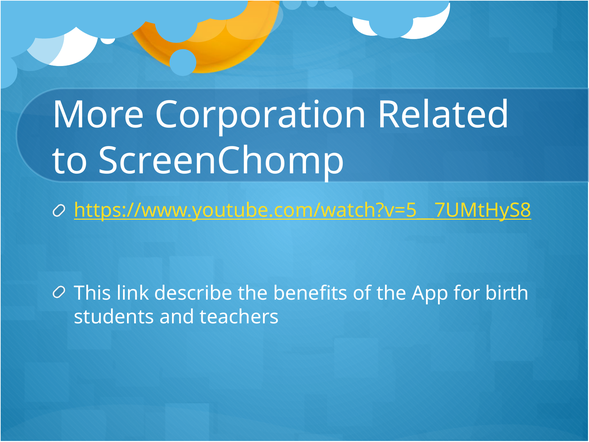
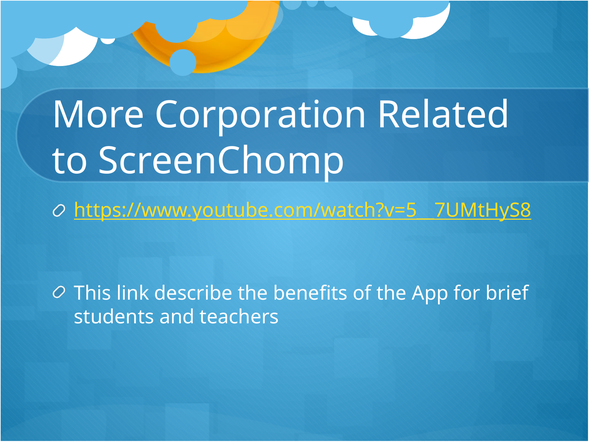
birth: birth -> brief
